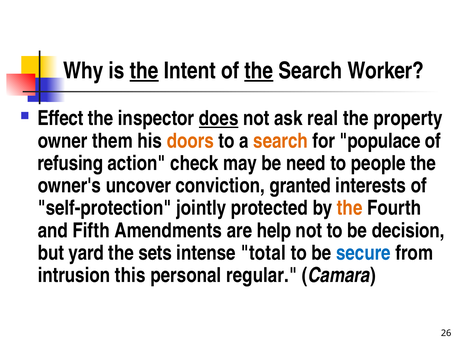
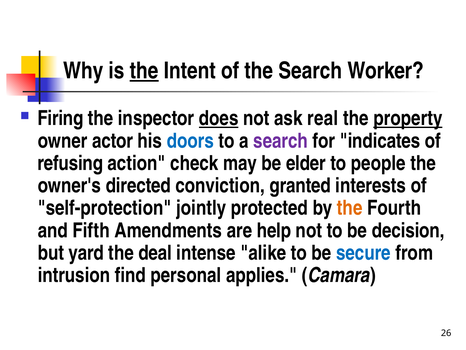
the at (259, 71) underline: present -> none
Effect: Effect -> Firing
property underline: none -> present
them: them -> actor
doors colour: orange -> blue
search at (281, 141) colour: orange -> purple
populace: populace -> indicates
need: need -> elder
uncover: uncover -> directed
sets: sets -> deal
total: total -> alike
this: this -> find
regular: regular -> applies
